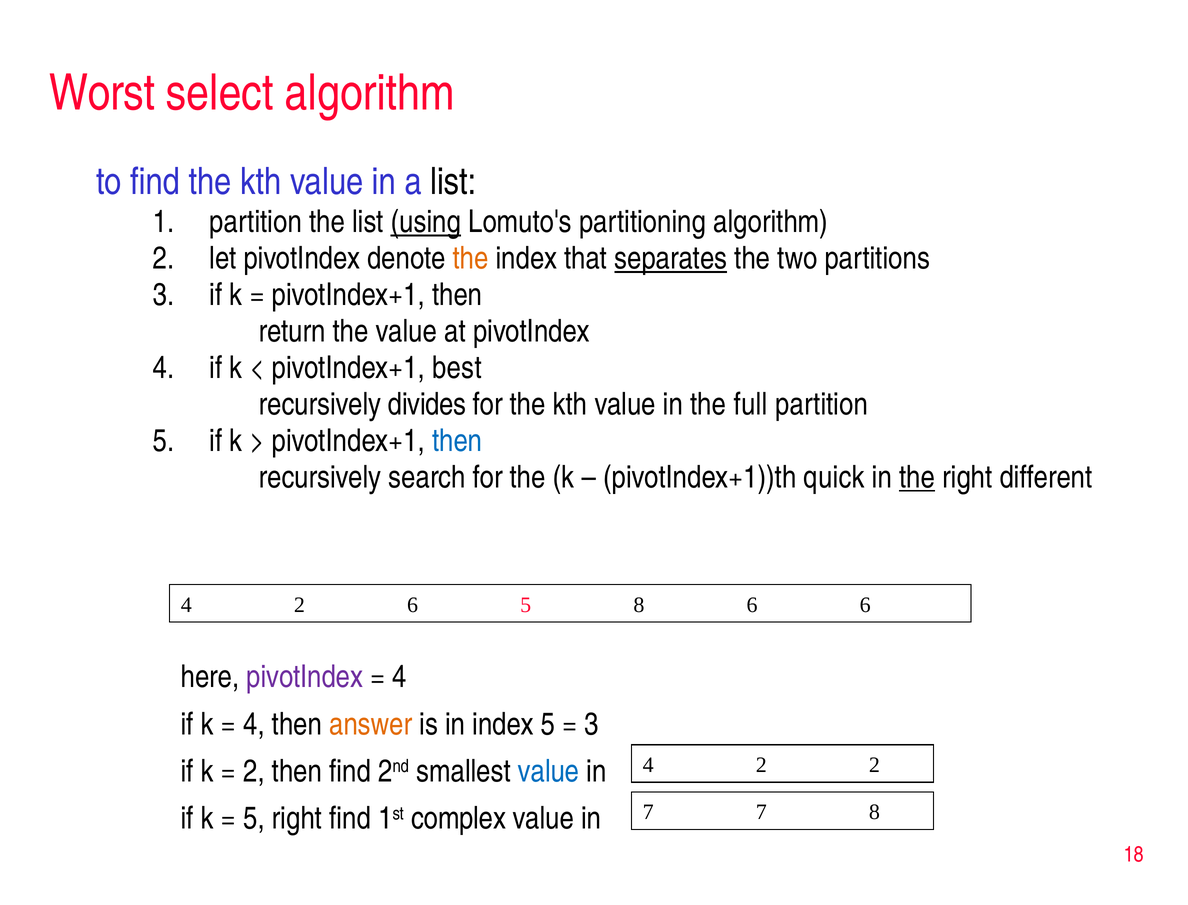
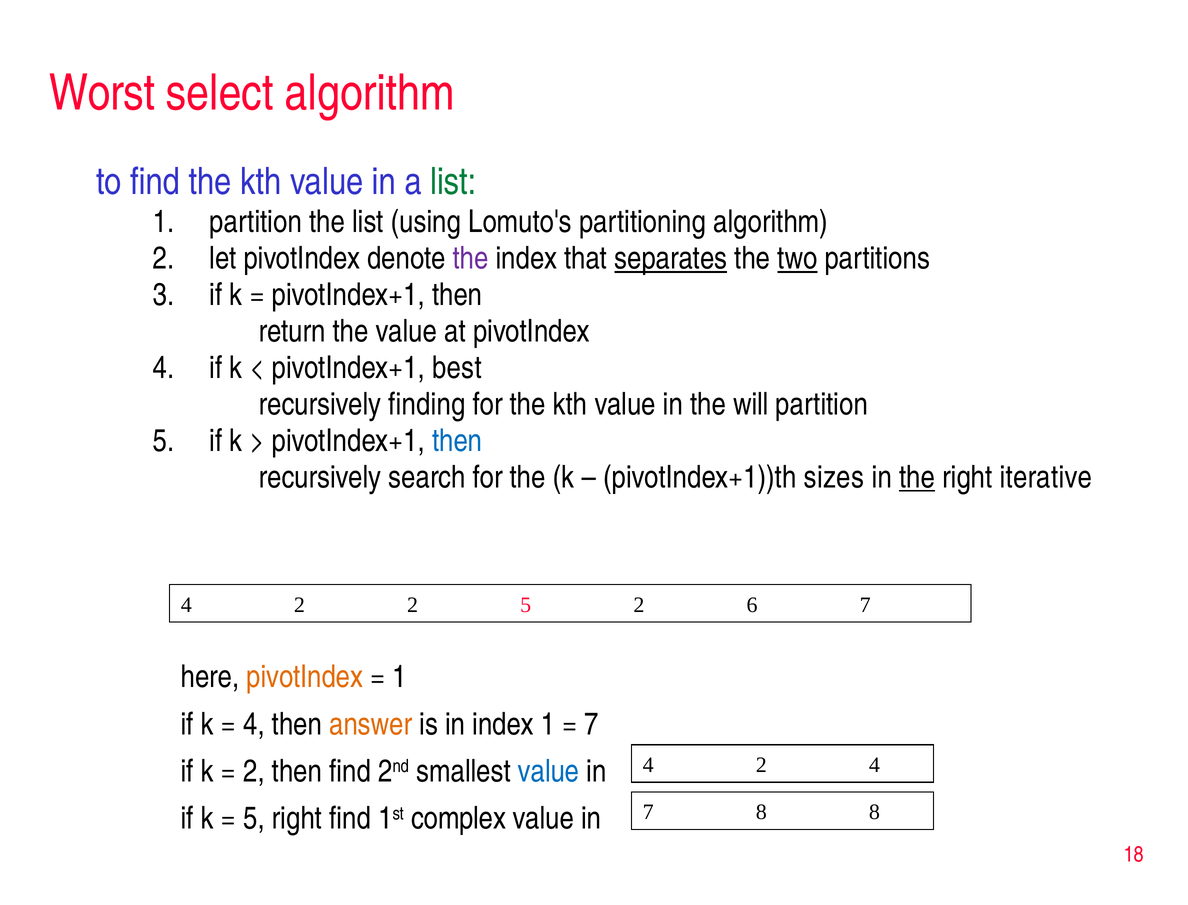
list at (453, 182) colour: black -> green
using underline: present -> none
the at (471, 258) colour: orange -> purple
two underline: none -> present
divides: divides -> finding
full: full -> will
quick: quick -> sizes
different: different -> iterative
2 6: 6 -> 2
5 8: 8 -> 2
6 6: 6 -> 7
pivotIndex at (305, 677) colour: purple -> orange
4 at (400, 677): 4 -> 1
index 5: 5 -> 1
3 at (592, 724): 3 -> 7
2 2: 2 -> 4
7 7: 7 -> 8
